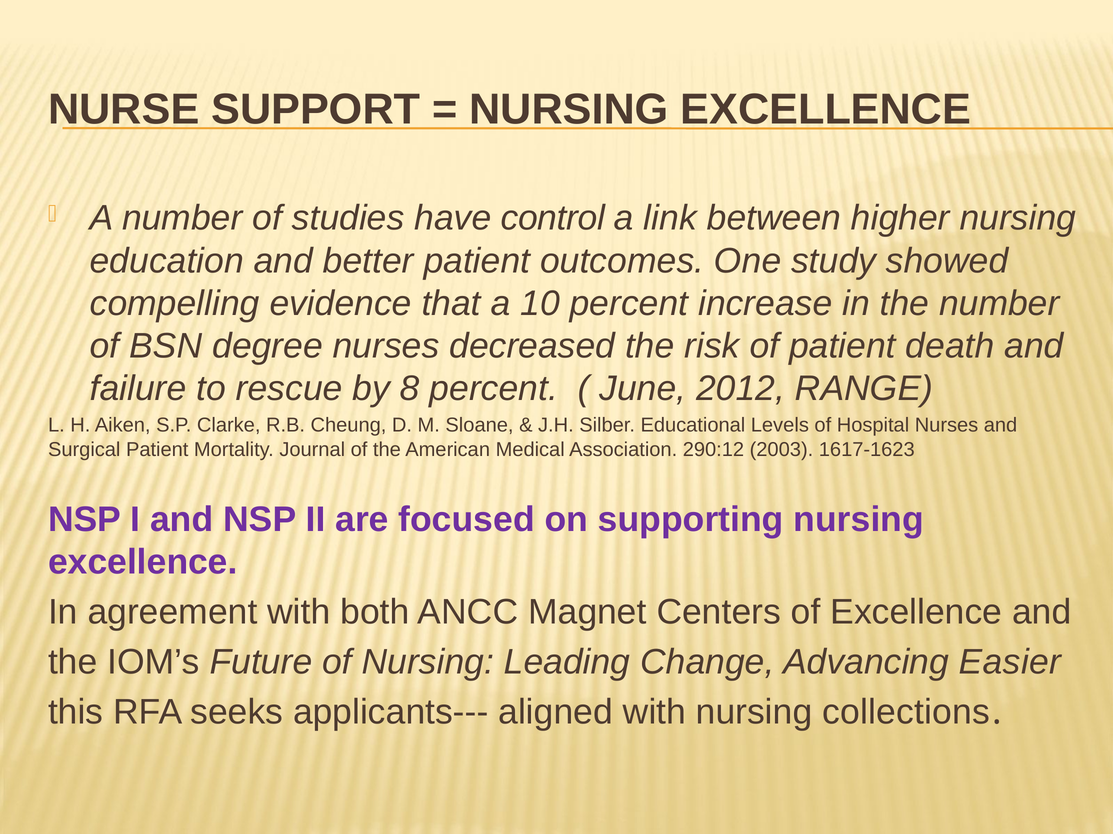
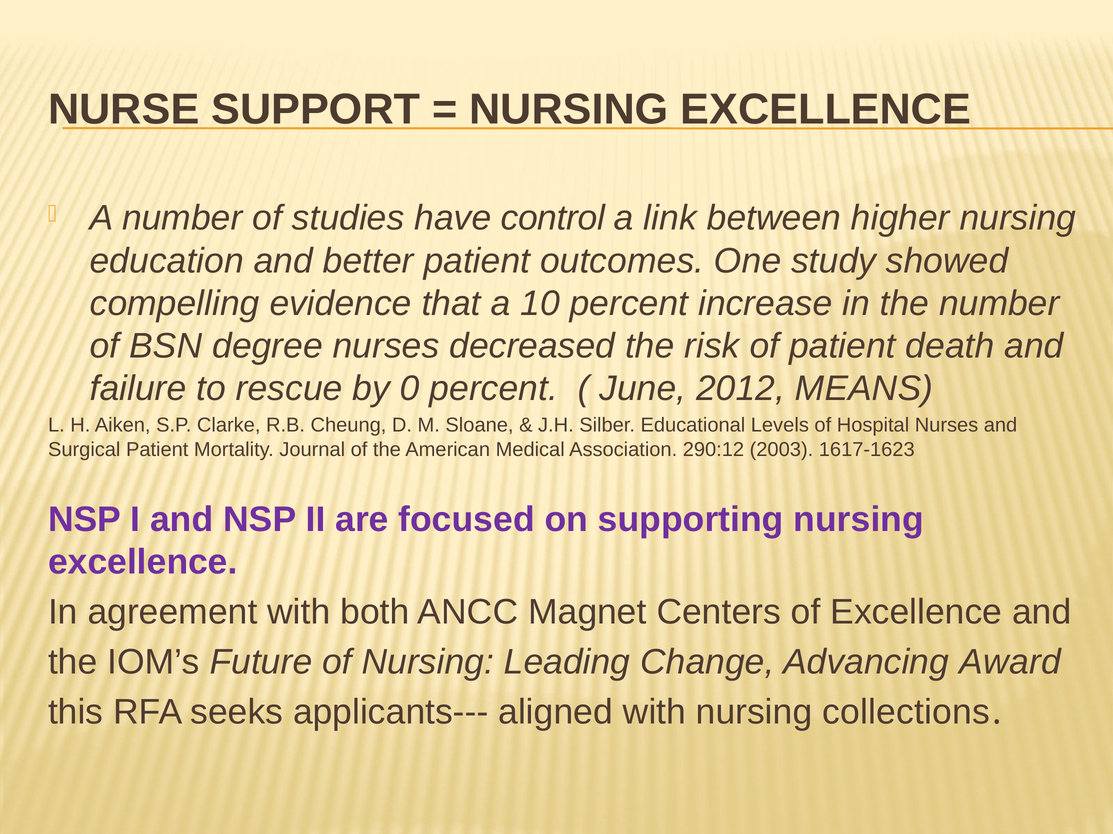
8: 8 -> 0
RANGE: RANGE -> MEANS
Easier: Easier -> Award
